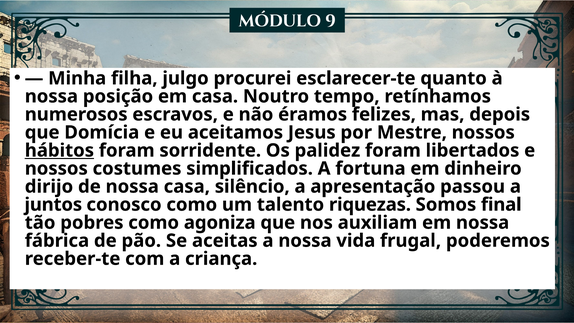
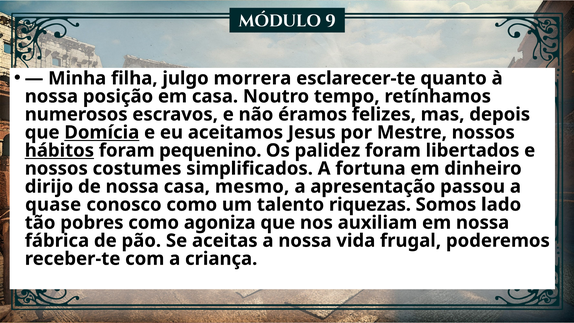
procurei: procurei -> morrera
Domícia underline: none -> present
sorridente: sorridente -> pequenino
silêncio: silêncio -> mesmo
juntos: juntos -> quase
final: final -> lado
